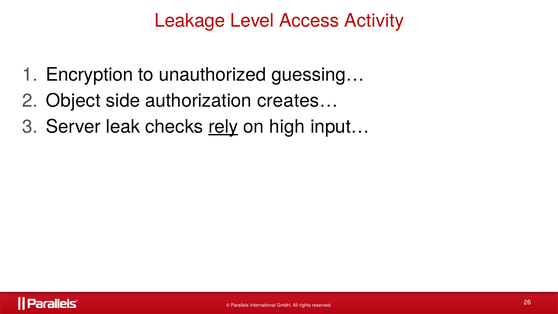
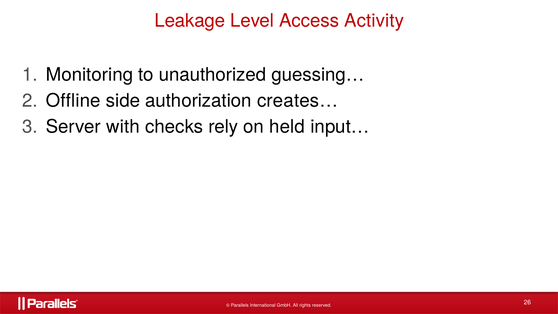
Encryption: Encryption -> Monitoring
Object: Object -> Offline
leak: leak -> with
rely underline: present -> none
high: high -> held
